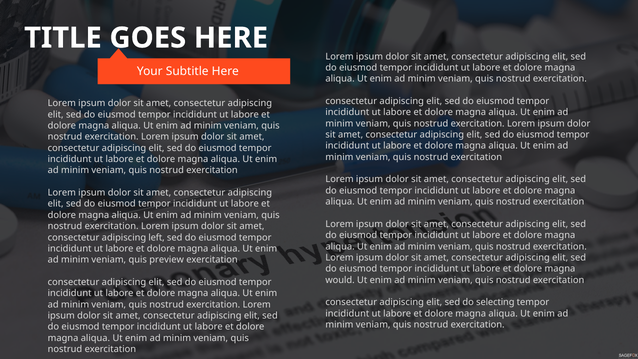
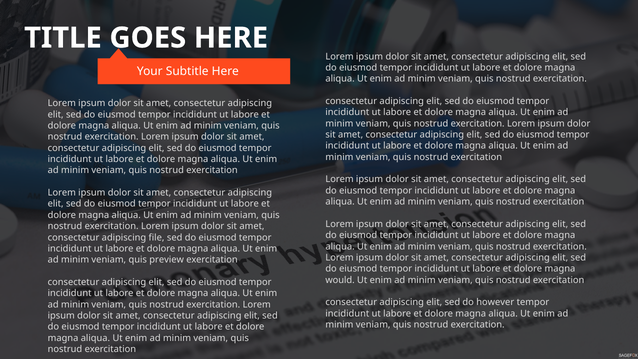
left: left -> file
selecting: selecting -> however
